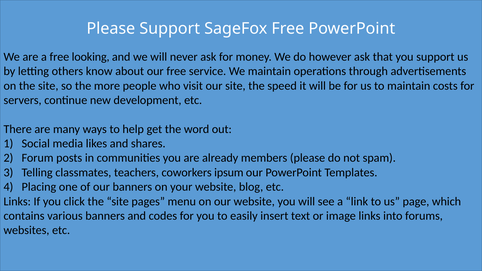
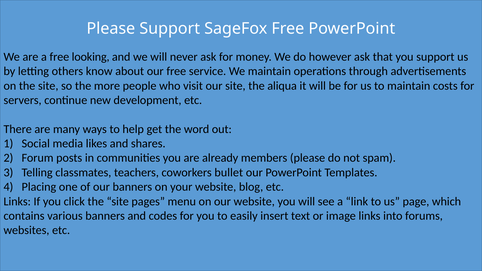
speed: speed -> aliqua
ipsum: ipsum -> bullet
